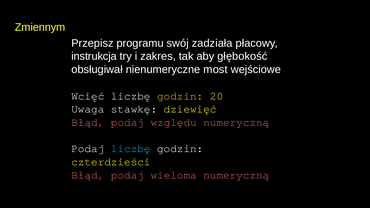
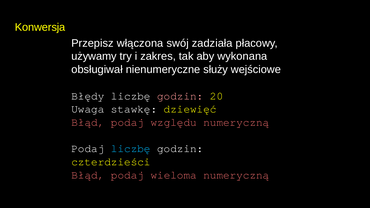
Zmiennym: Zmiennym -> Konwersja
programu: programu -> włączona
instrukcja: instrukcja -> używamy
głębokość: głębokość -> wykonana
most: most -> służy
Wcięć: Wcięć -> Błędy
godzin at (180, 96) colour: yellow -> pink
